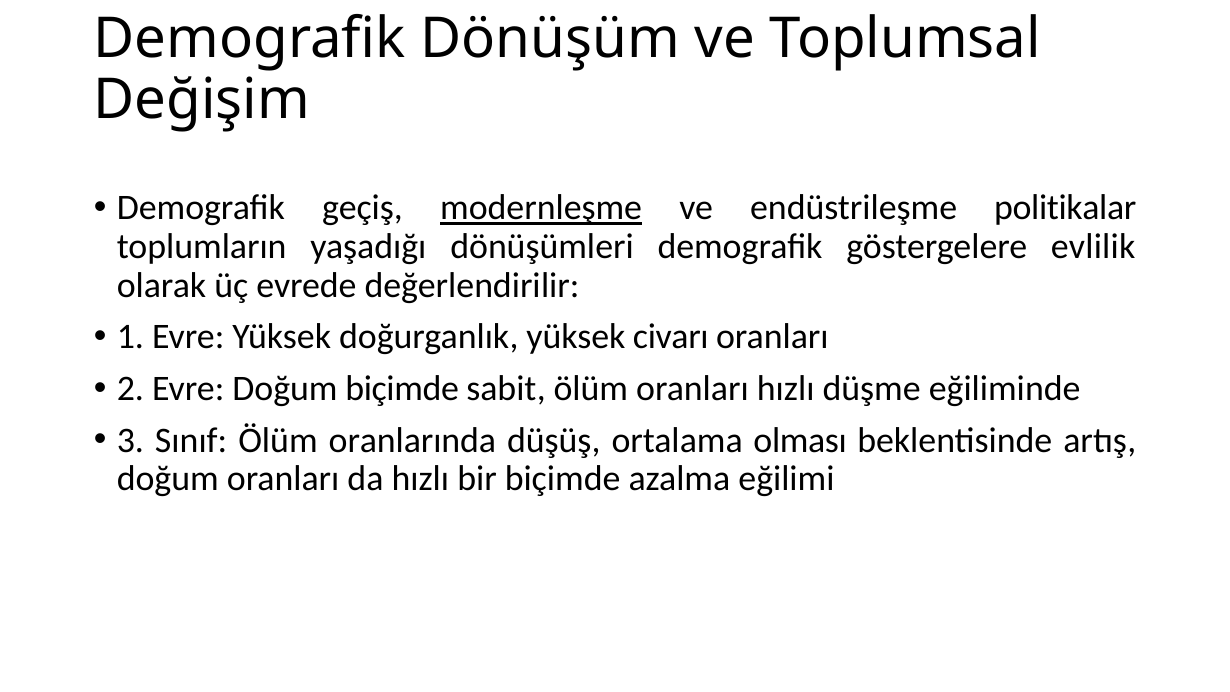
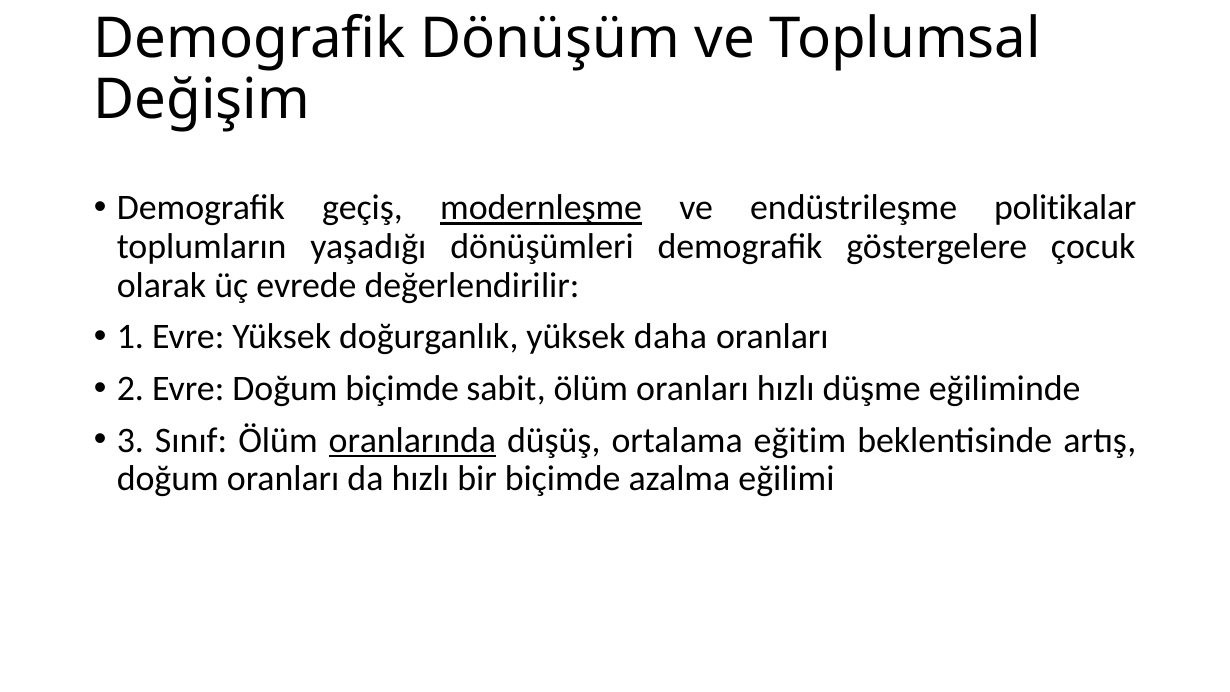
evlilik: evlilik -> çocuk
civarı: civarı -> daha
oranlarında underline: none -> present
olması: olması -> eğitim
